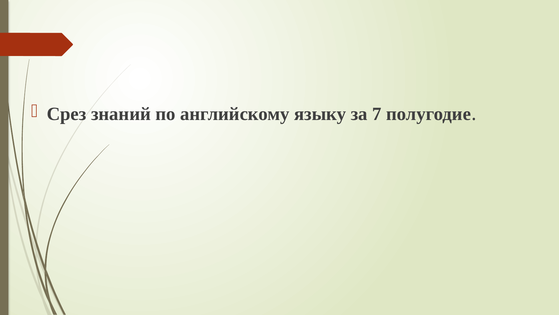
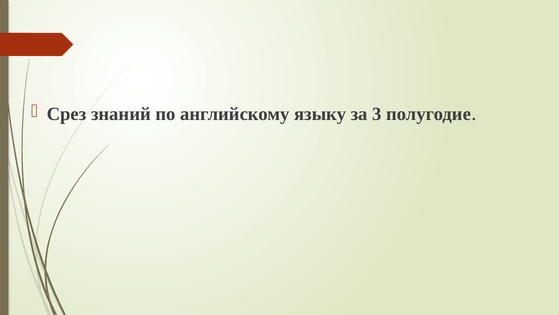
7: 7 -> 3
